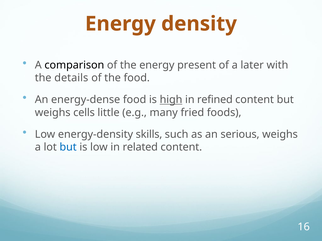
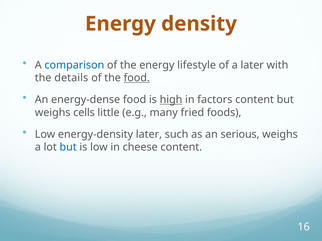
comparison colour: black -> blue
present: present -> lifestyle
food at (137, 78) underline: none -> present
refined: refined -> factors
energy-density skills: skills -> later
related: related -> cheese
